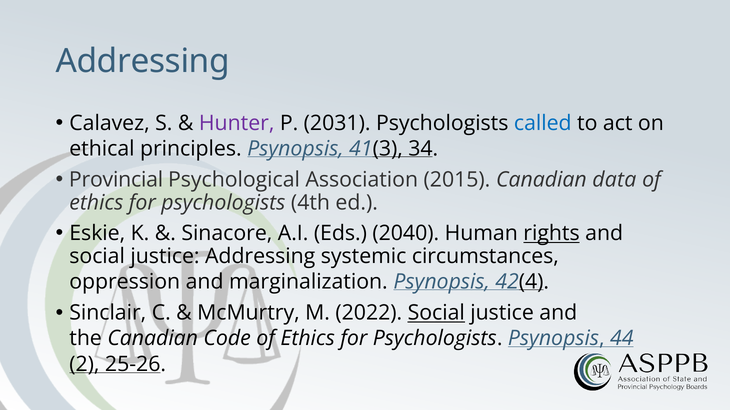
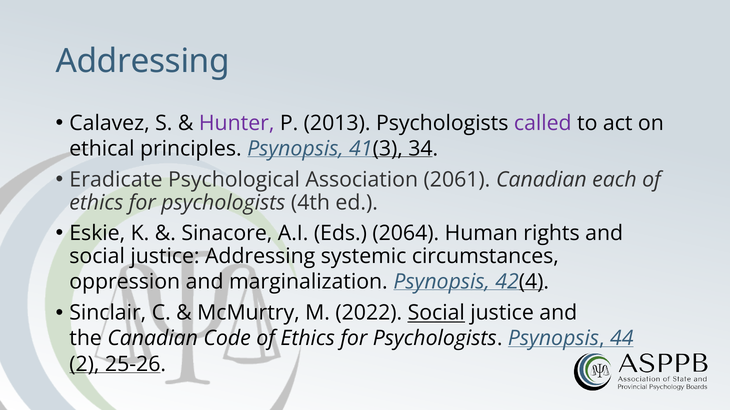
2031: 2031 -> 2013
called colour: blue -> purple
Provincial: Provincial -> Eradicate
2015: 2015 -> 2061
data: data -> each
2040: 2040 -> 2064
rights underline: present -> none
